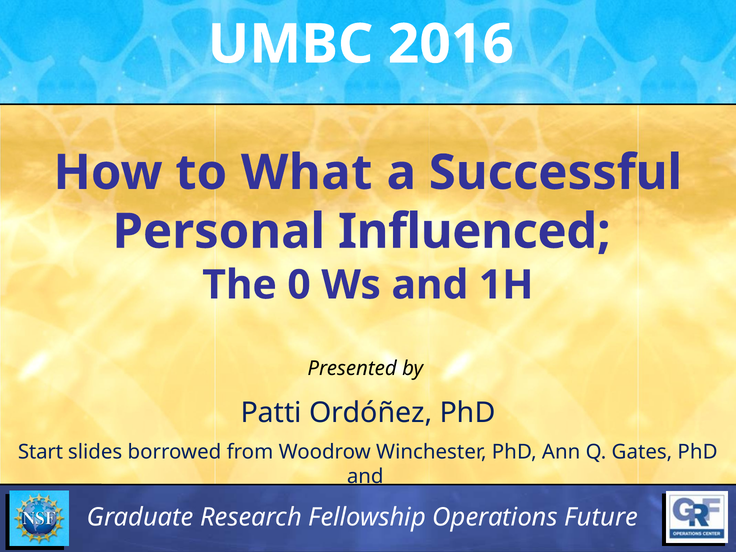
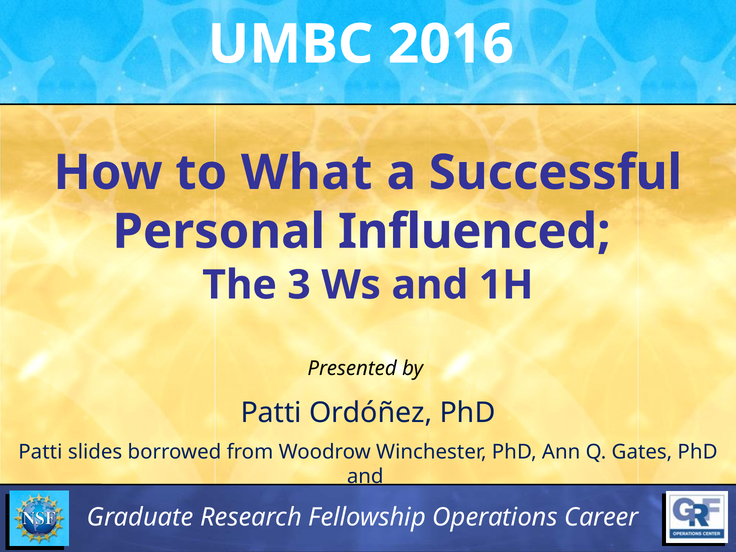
0: 0 -> 3
Start at (41, 452): Start -> Patti
Future: Future -> Career
